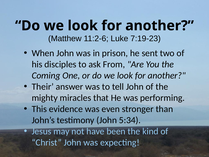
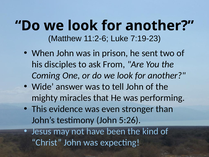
Their: Their -> Wide
5:34: 5:34 -> 5:26
